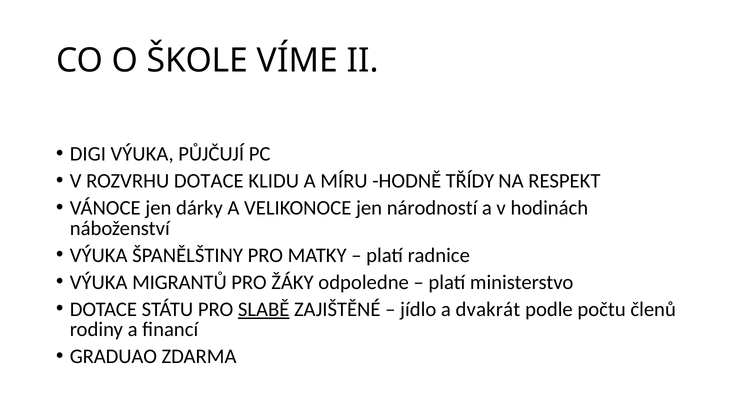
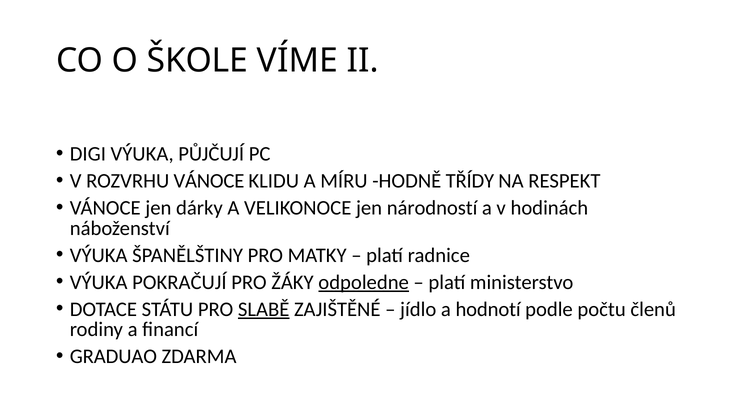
ROZVRHU DOTACE: DOTACE -> VÁNOCE
MIGRANTŮ: MIGRANTŮ -> POKRAČUJÍ
odpoledne underline: none -> present
dvakrát: dvakrát -> hodnotí
